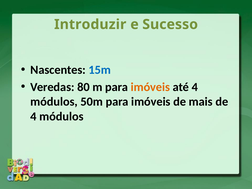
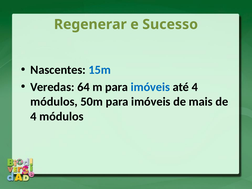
Introduzir: Introduzir -> Regenerar
80: 80 -> 64
imóveis at (150, 87) colour: orange -> blue
